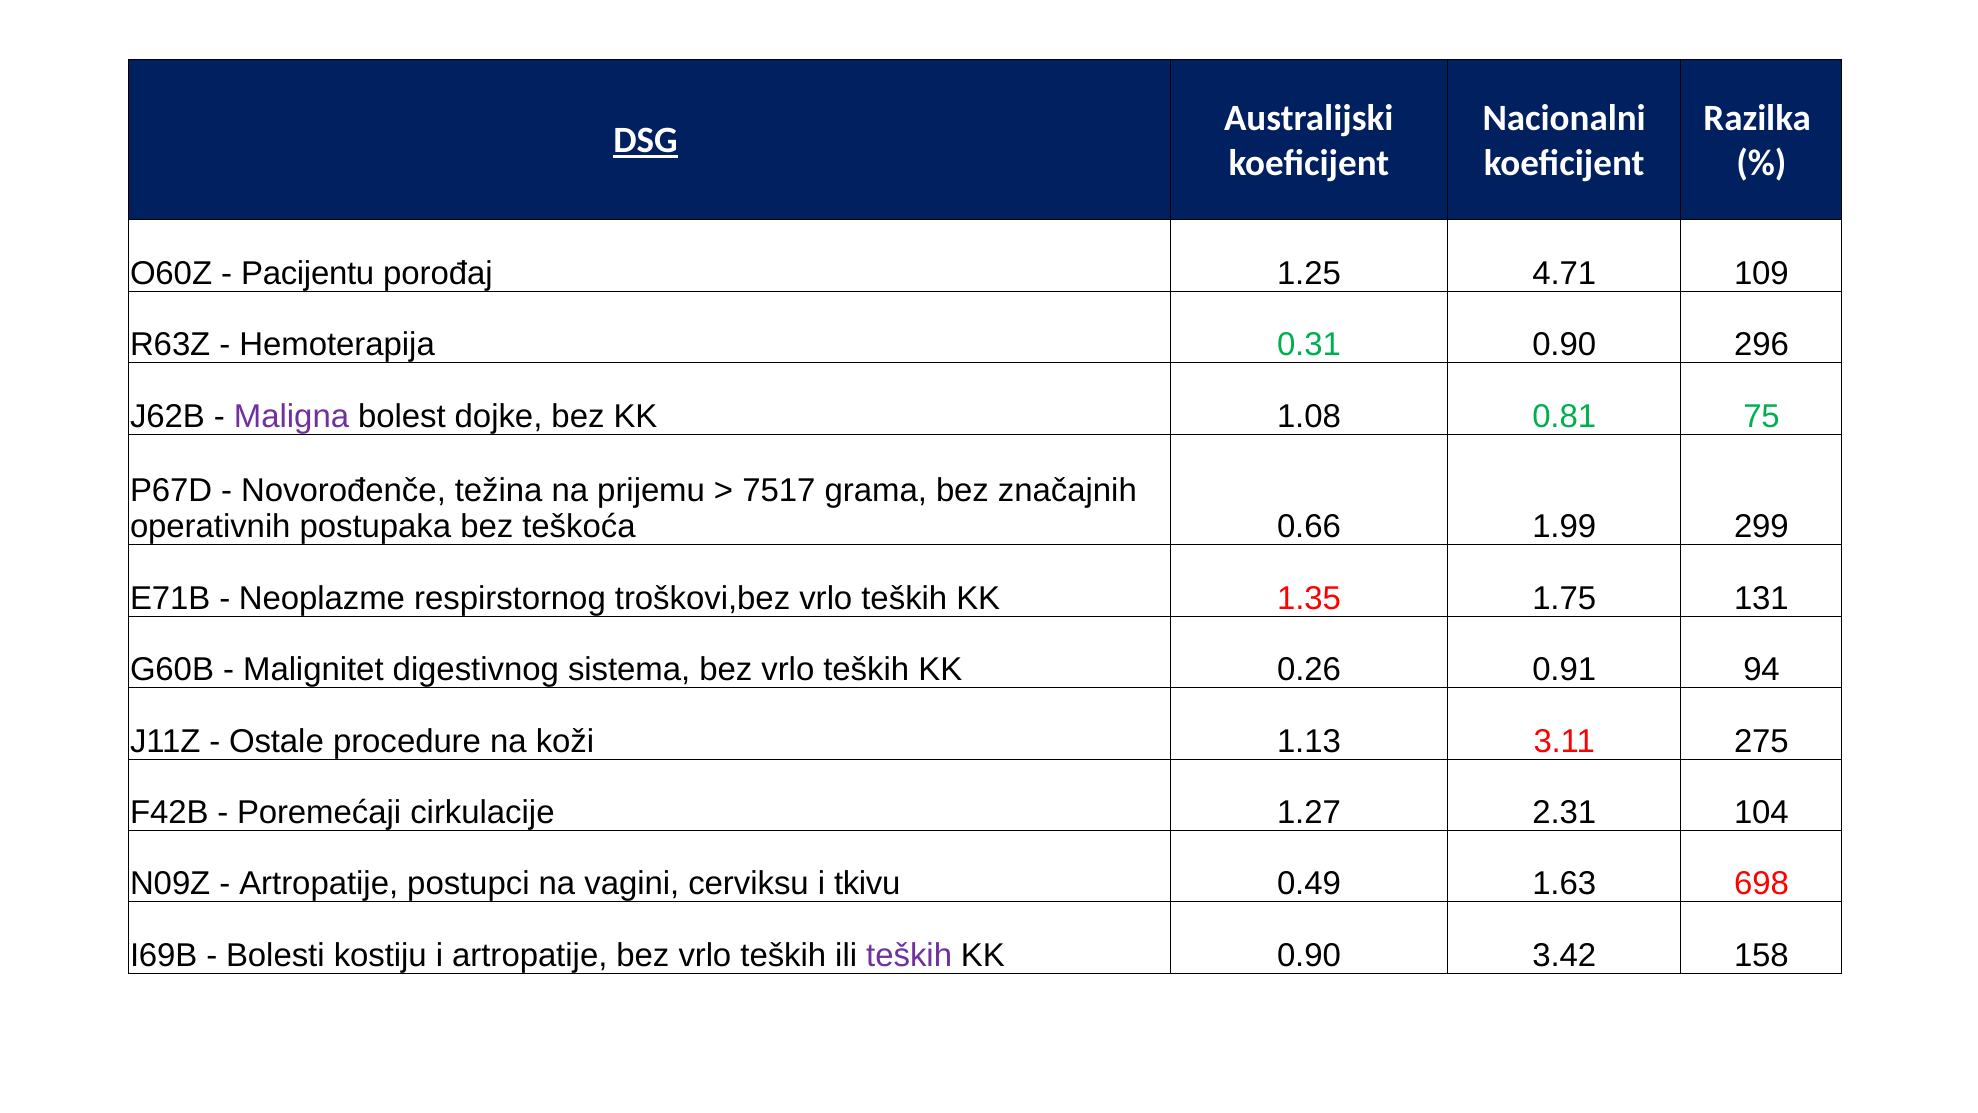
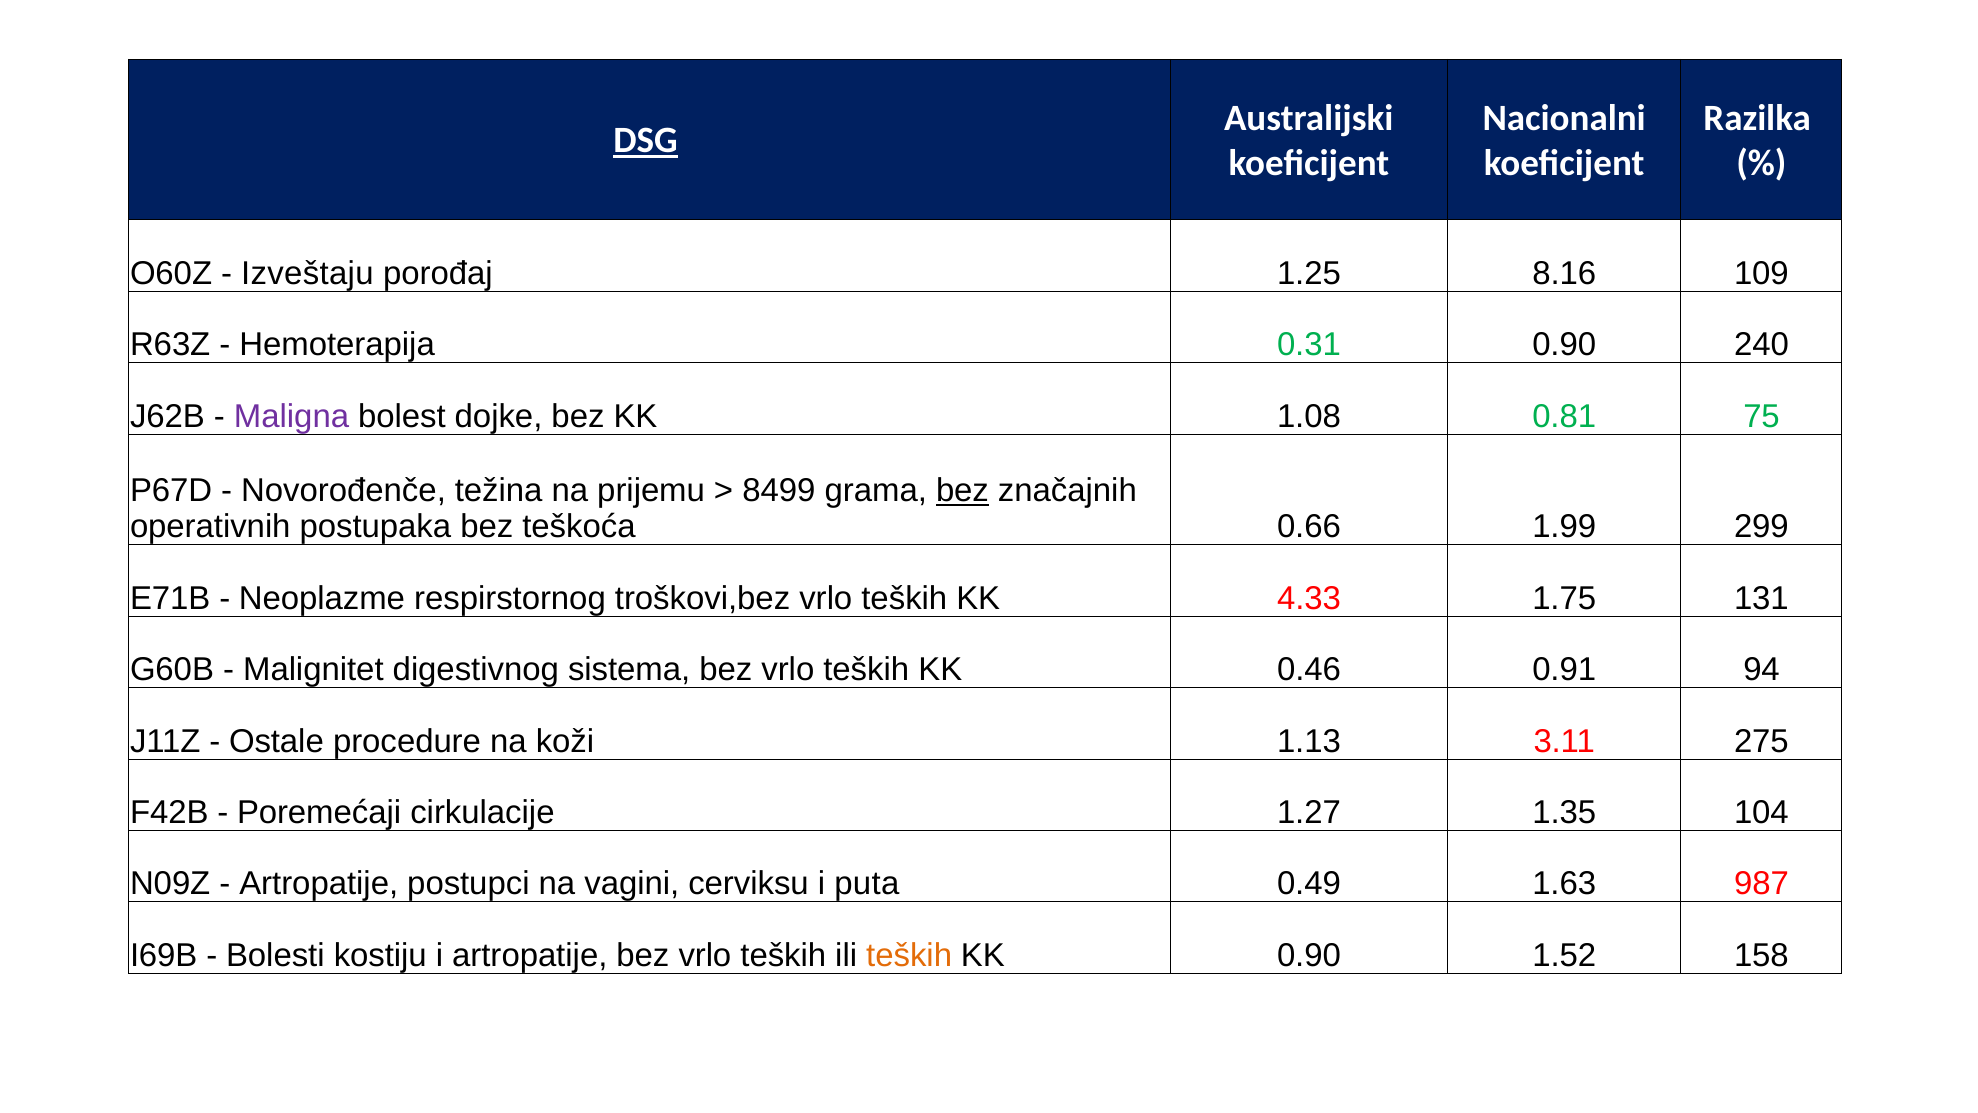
Pacijentu: Pacijentu -> Izveštaju
4.71: 4.71 -> 8.16
296: 296 -> 240
7517: 7517 -> 8499
bez at (962, 490) underline: none -> present
1.35: 1.35 -> 4.33
0.26: 0.26 -> 0.46
2.31: 2.31 -> 1.35
tkivu: tkivu -> puta
698: 698 -> 987
teških at (909, 955) colour: purple -> orange
3.42: 3.42 -> 1.52
